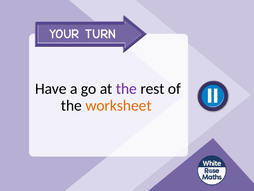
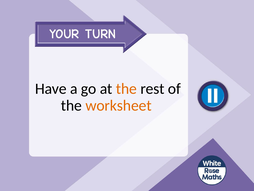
the at (126, 89) colour: purple -> orange
